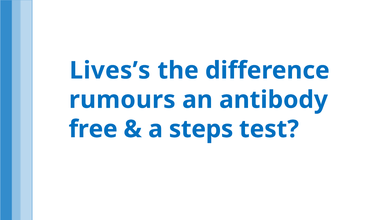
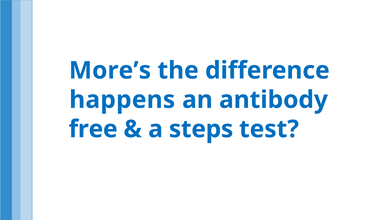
Lives’s: Lives’s -> More’s
rumours: rumours -> happens
